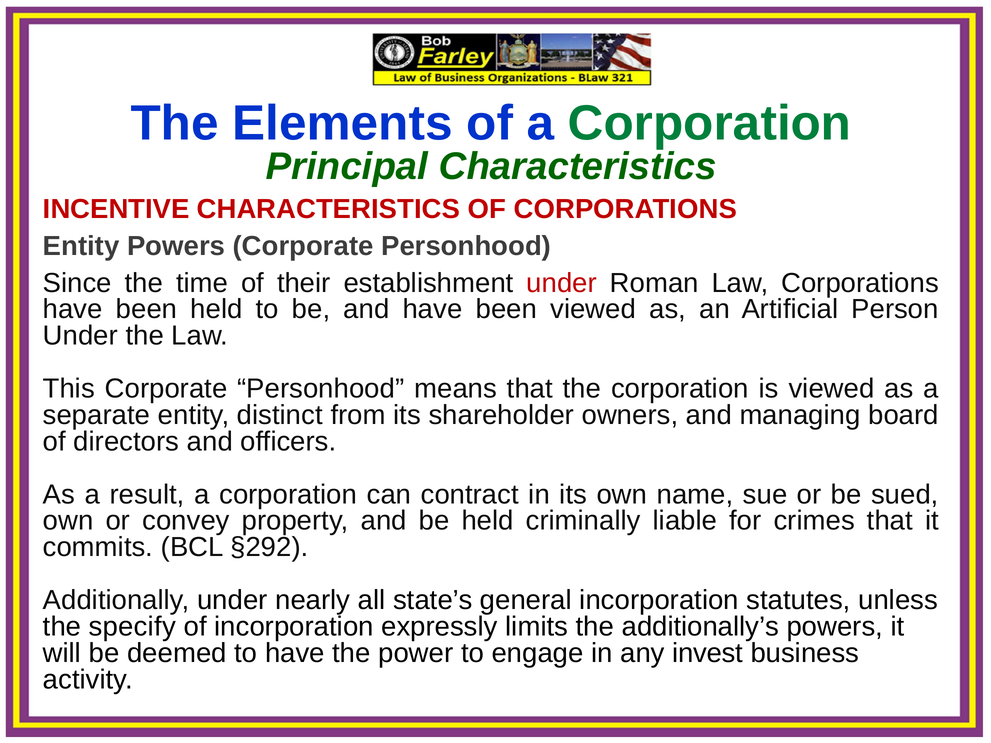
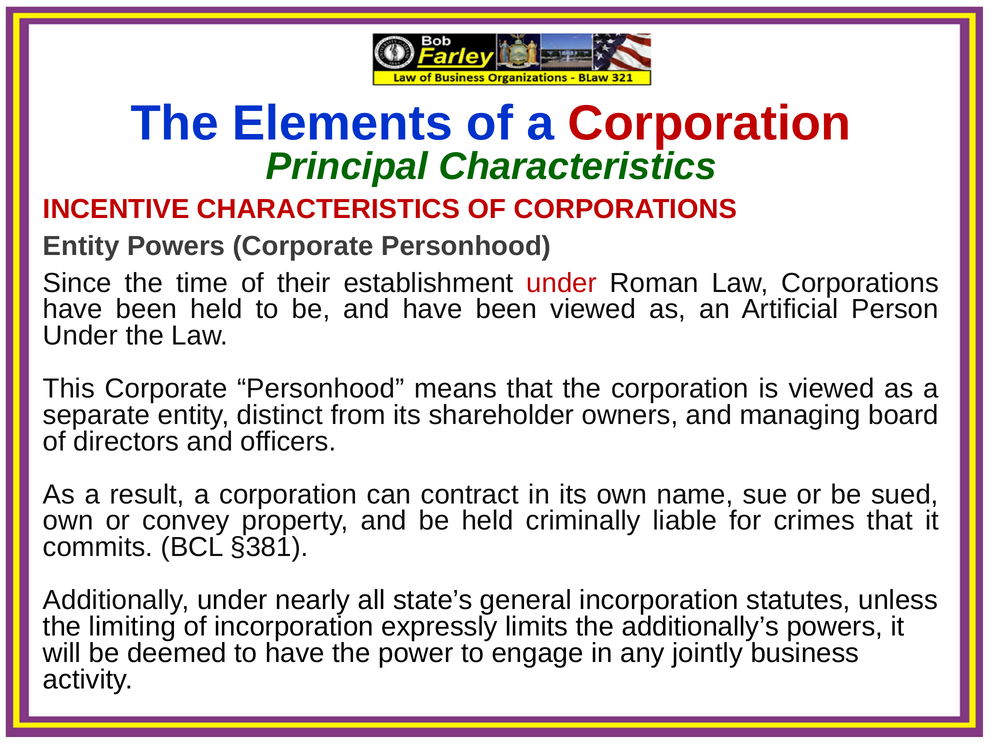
Corporation at (710, 124) colour: green -> red
§292: §292 -> §381
specify: specify -> limiting
invest: invest -> jointly
